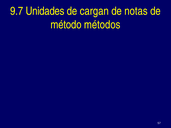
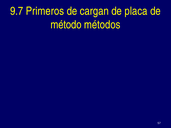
Unidades: Unidades -> Primeros
notas: notas -> placa
